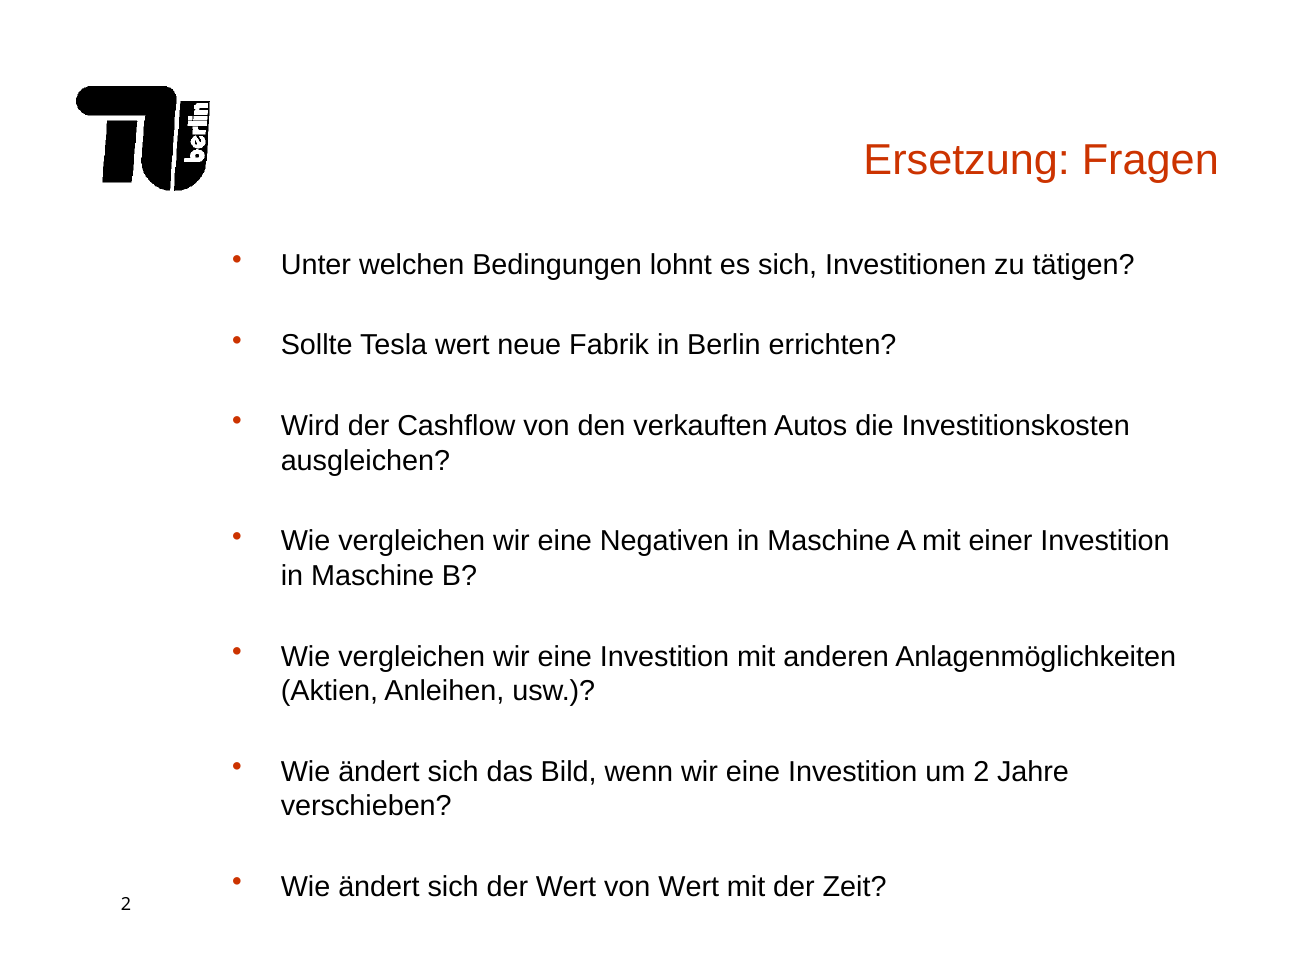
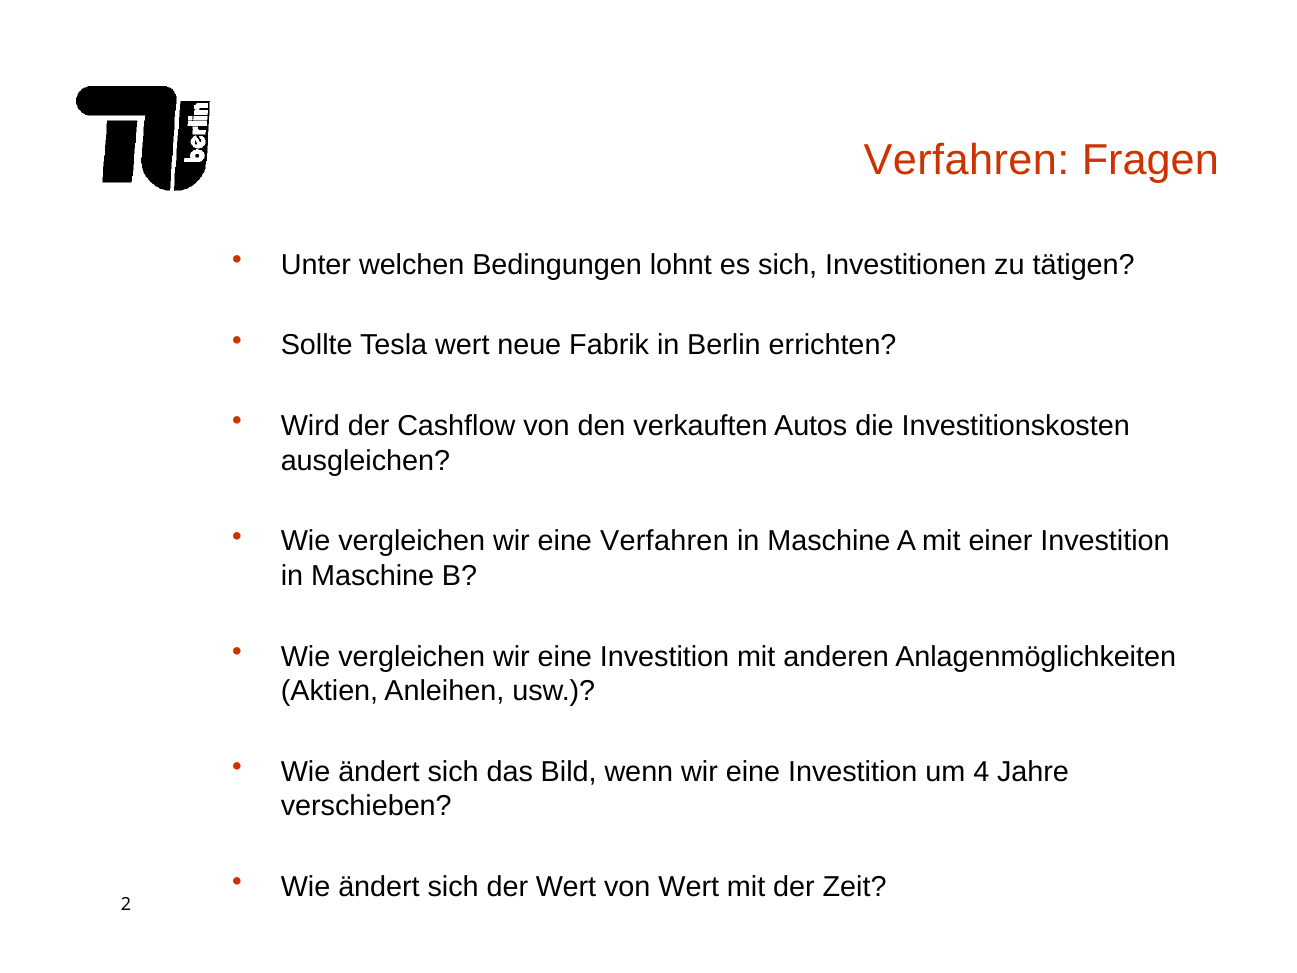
Ersetzung at (967, 160): Ersetzung -> Verfahren
eine Negativen: Negativen -> Verfahren
um 2: 2 -> 4
